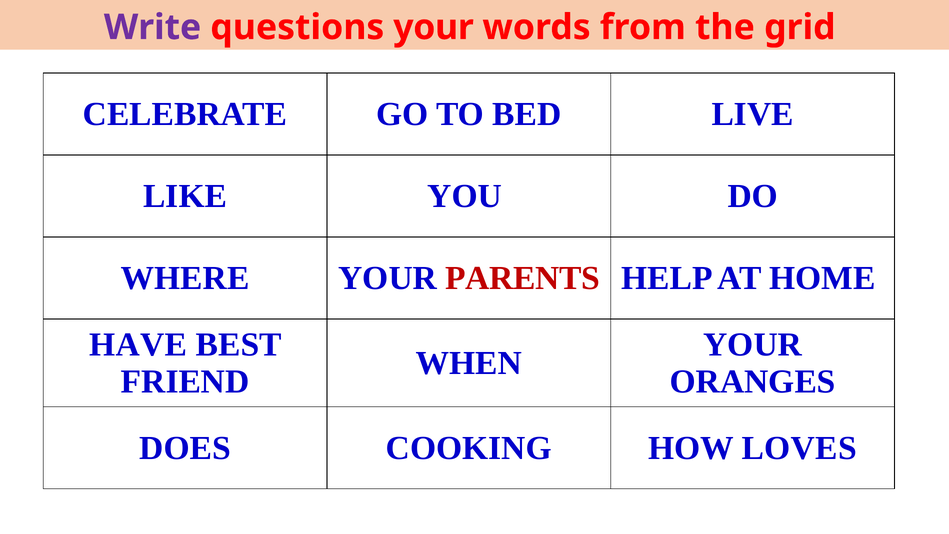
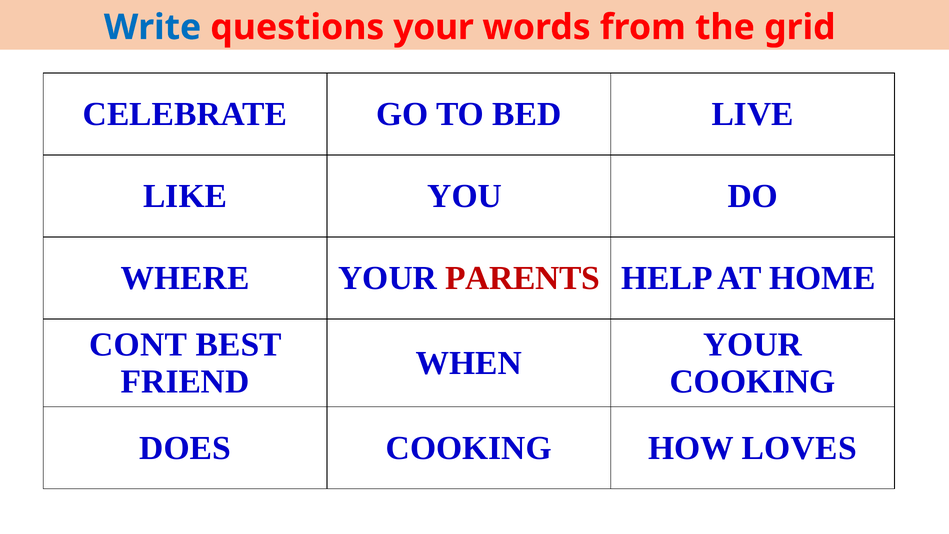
Write colour: purple -> blue
HAVE: HAVE -> CONT
ORANGES at (753, 382): ORANGES -> COOKING
